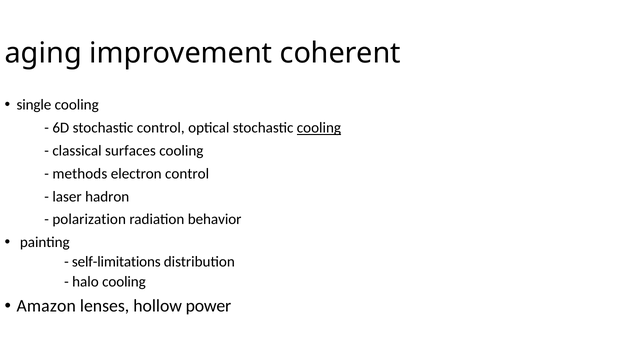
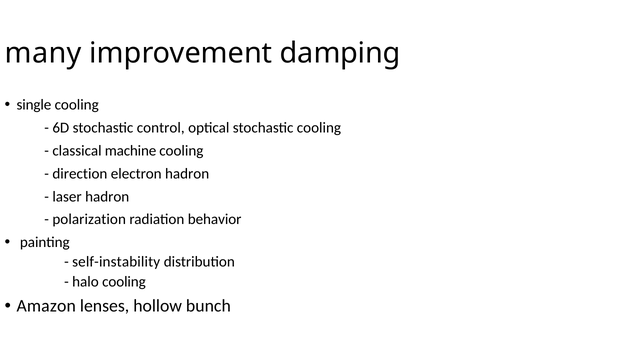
aging: aging -> many
coherent: coherent -> damping
cooling at (319, 128) underline: present -> none
surfaces: surfaces -> machine
methods: methods -> direction
electron control: control -> hadron
self-limitations: self-limitations -> self-instability
power: power -> bunch
